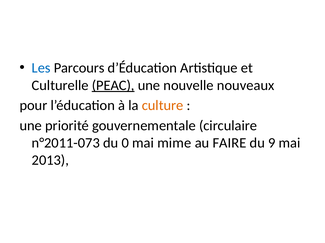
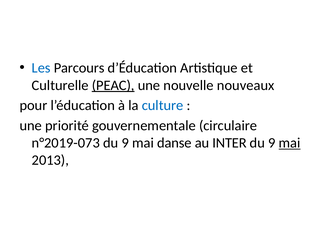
culture colour: orange -> blue
n°2011-073: n°2011-073 -> n°2019-073
0 at (125, 143): 0 -> 9
mime: mime -> danse
FAIRE: FAIRE -> INTER
mai at (290, 143) underline: none -> present
